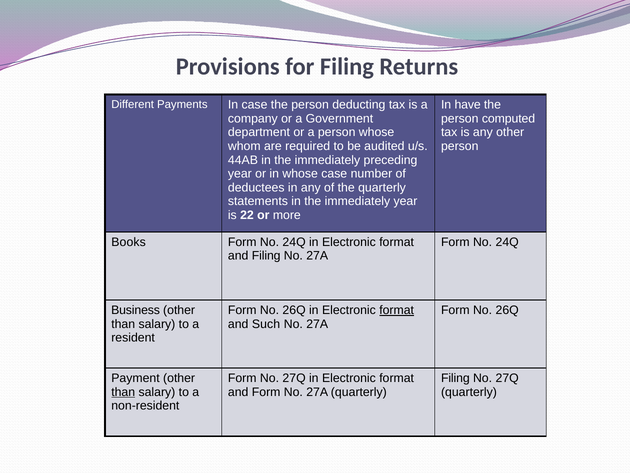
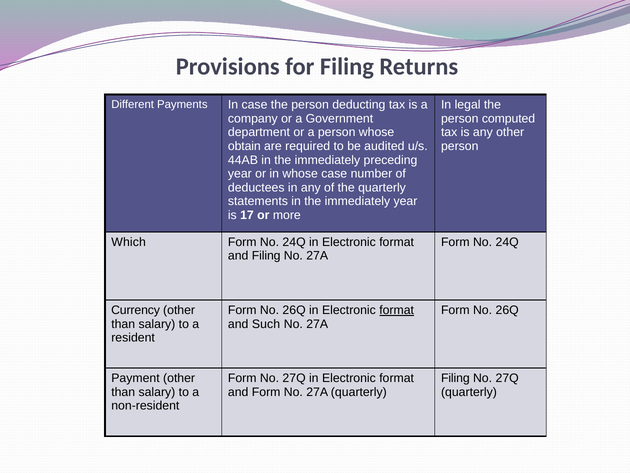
have: have -> legal
whom: whom -> obtain
22: 22 -> 17
Books: Books -> Which
Business: Business -> Currency
than at (123, 392) underline: present -> none
